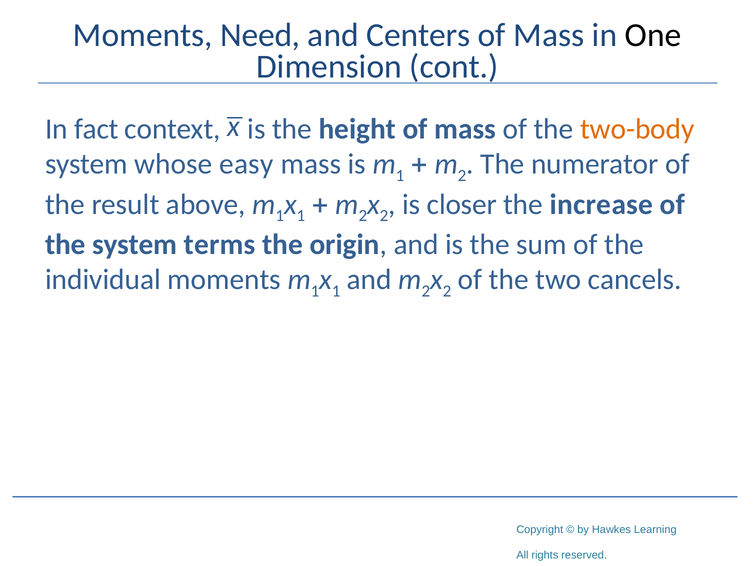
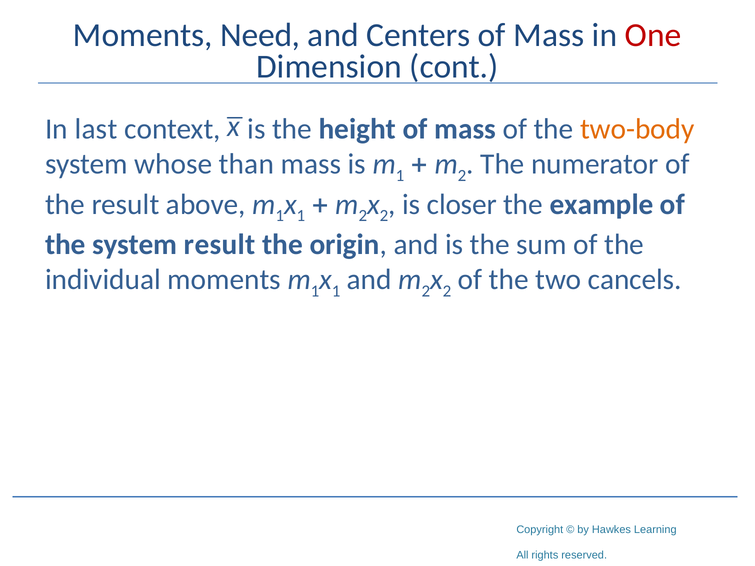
One colour: black -> red
fact: fact -> last
easy: easy -> than
increase: increase -> example
system terms: terms -> result
